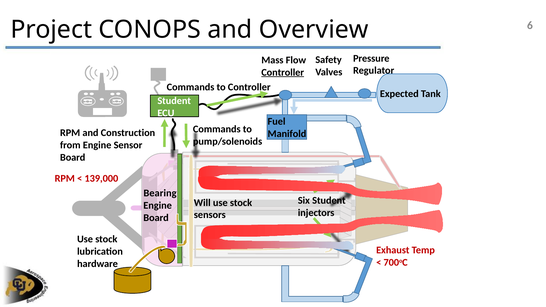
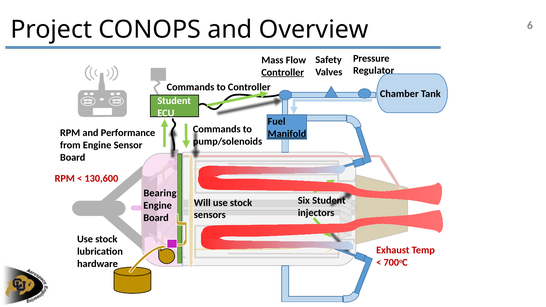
Expected: Expected -> Chamber
Construction: Construction -> Performance
Manifold underline: none -> present
139,000: 139,000 -> 130,600
